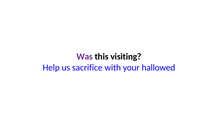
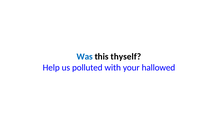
Was colour: purple -> blue
visiting: visiting -> thyself
sacrifice: sacrifice -> polluted
